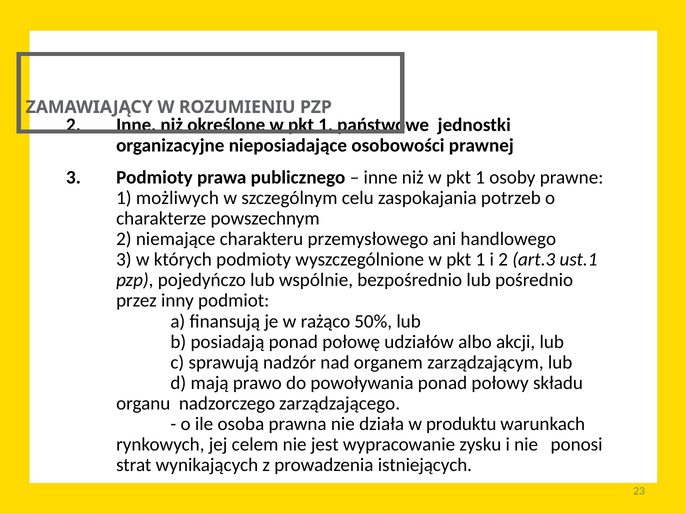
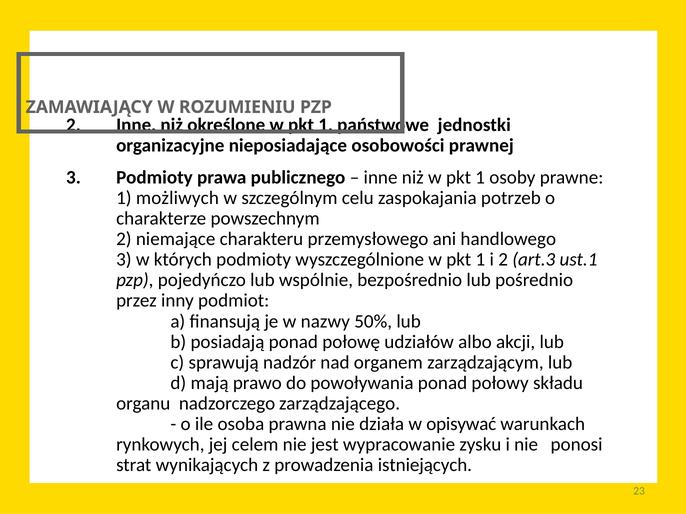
rażąco: rażąco -> nazwy
produktu: produktu -> opisywać
